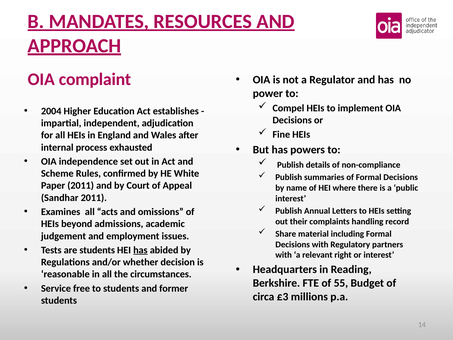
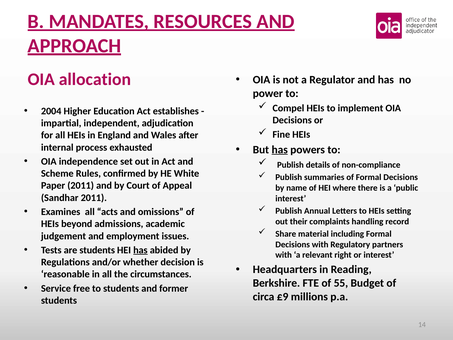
complaint: complaint -> allocation
has at (280, 149) underline: none -> present
£3: £3 -> £9
